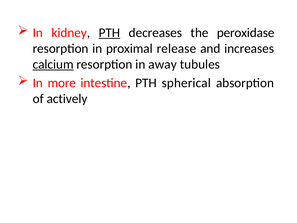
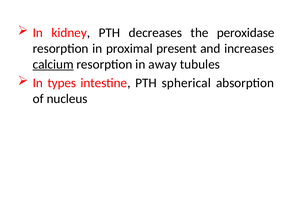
PTH at (109, 33) underline: present -> none
release: release -> present
more: more -> types
actively: actively -> nucleus
